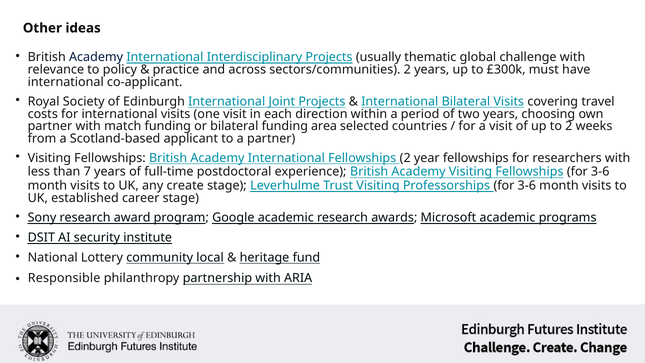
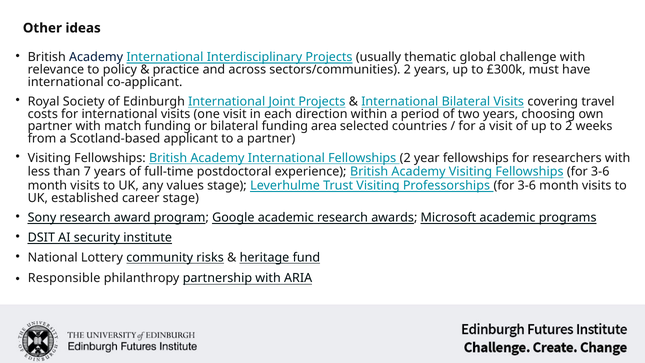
create: create -> values
local: local -> risks
